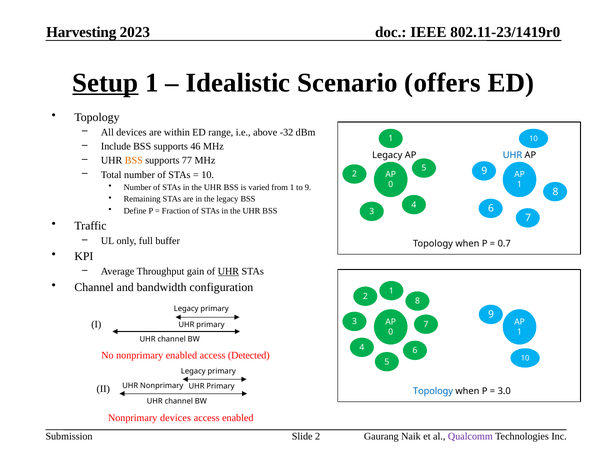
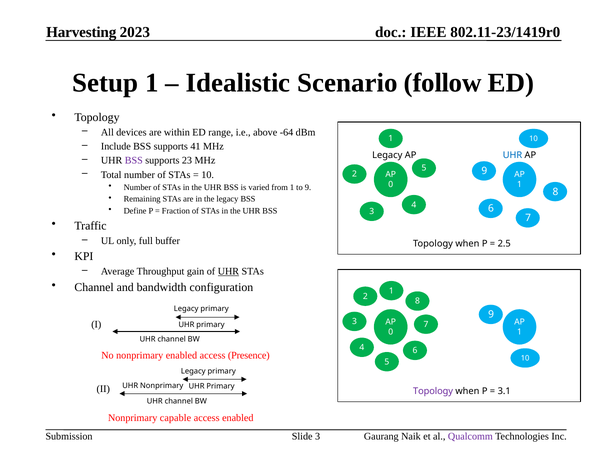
Setup underline: present -> none
offers: offers -> follow
-32: -32 -> -64
46: 46 -> 41
BSS at (134, 161) colour: orange -> purple
77: 77 -> 23
0.7: 0.7 -> 2.5
Detected: Detected -> Presence
Topology at (433, 391) colour: blue -> purple
3.0: 3.0 -> 3.1
Nonprimary devices: devices -> capable
Slide 2: 2 -> 3
